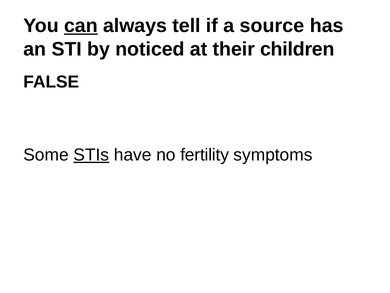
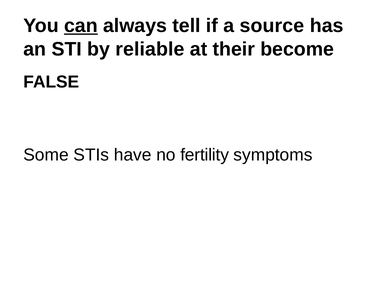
noticed: noticed -> reliable
children: children -> become
STIs underline: present -> none
